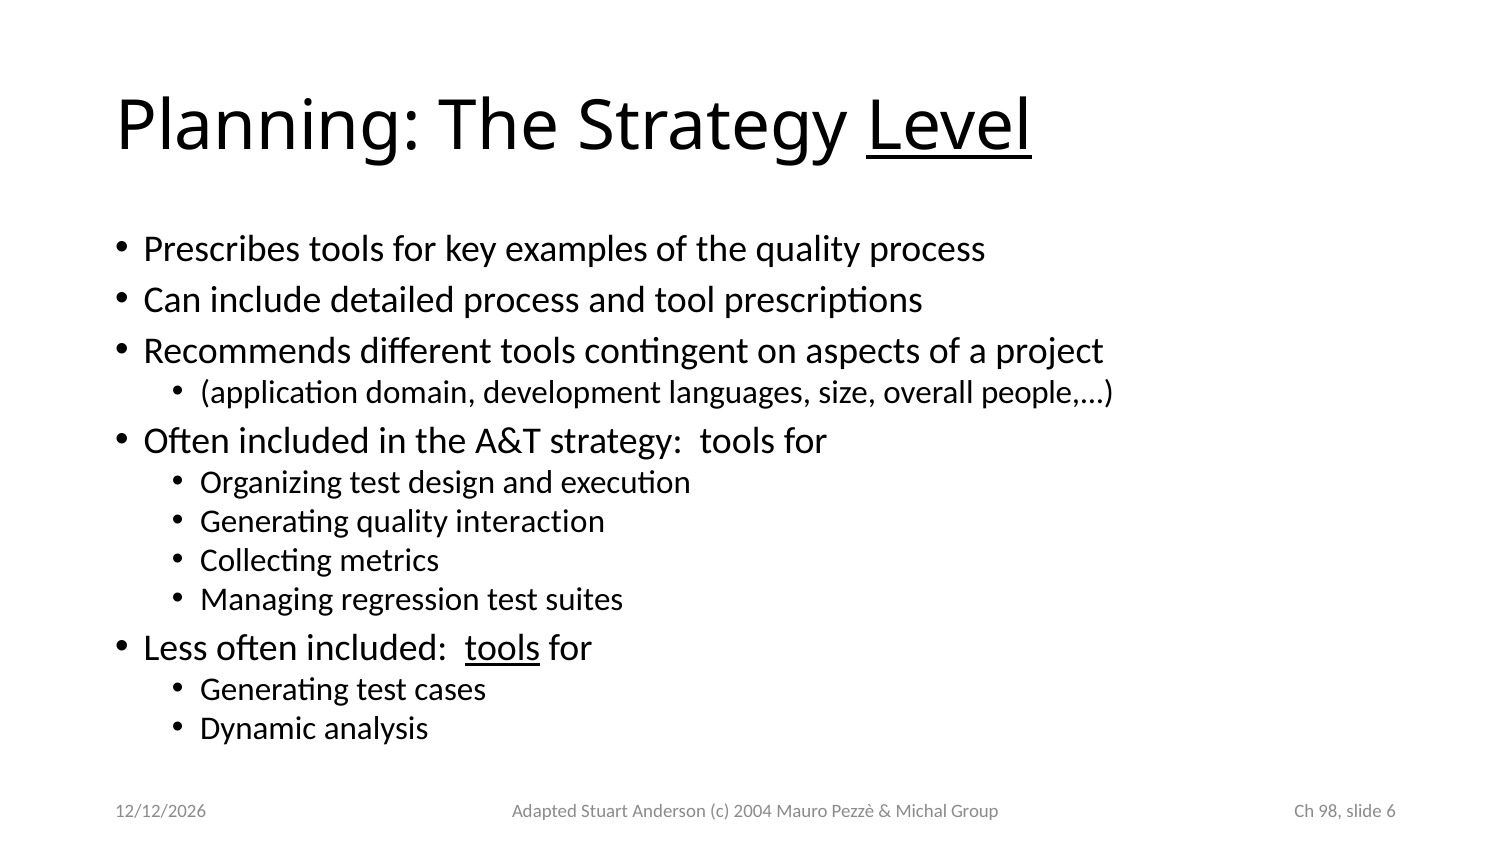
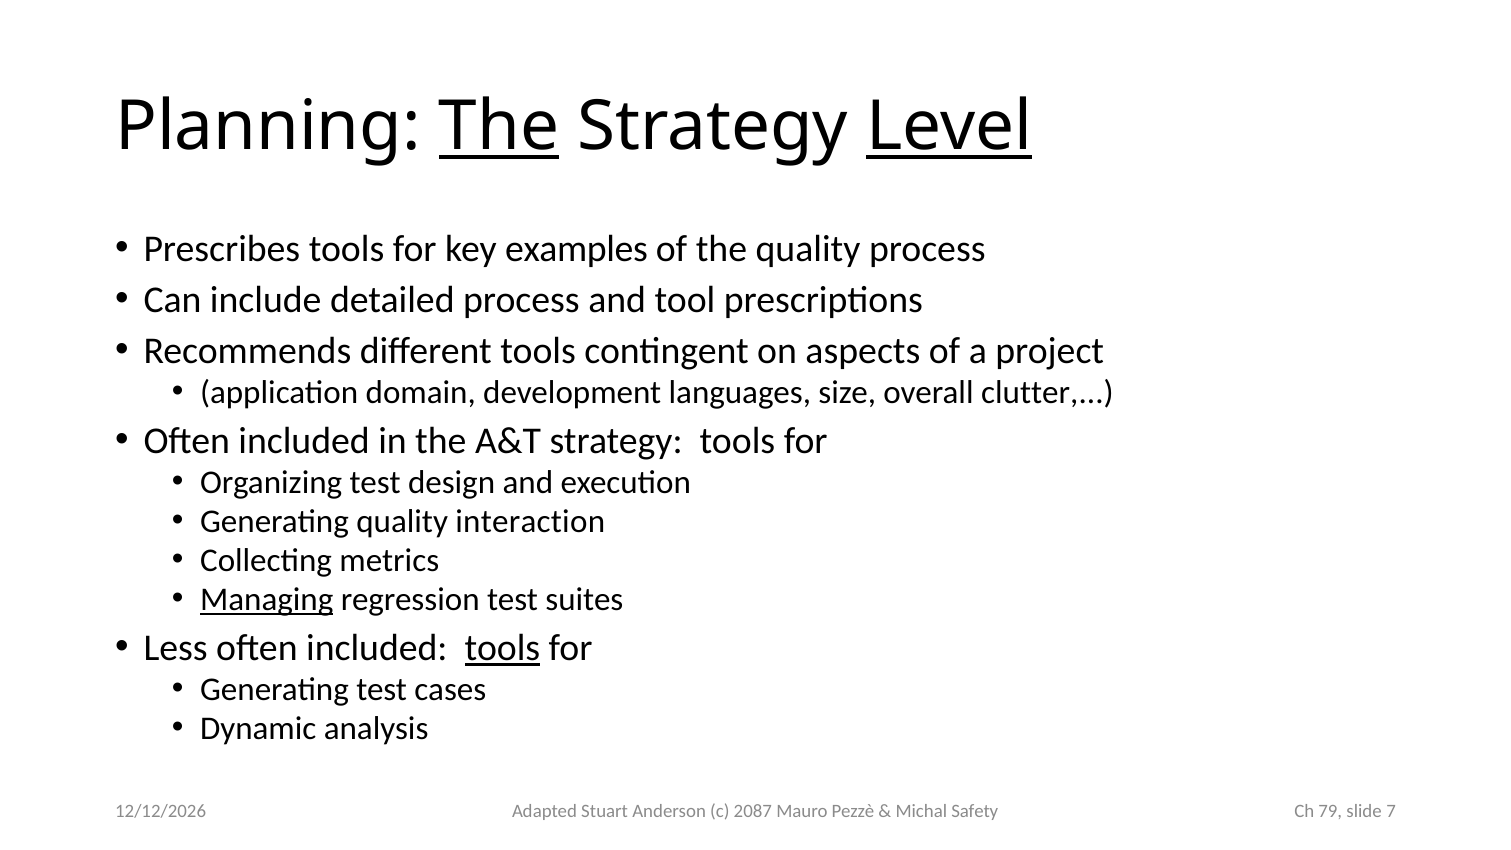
The at (499, 127) underline: none -> present
people: people -> clutter
Managing underline: none -> present
2004: 2004 -> 2087
Group: Group -> Safety
98: 98 -> 79
6: 6 -> 7
